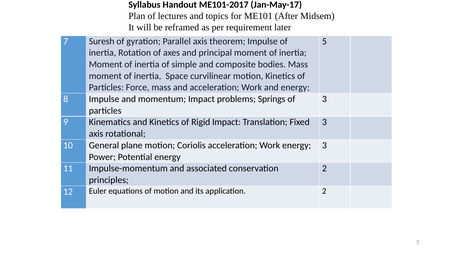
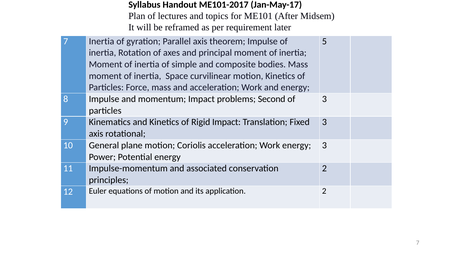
7 Suresh: Suresh -> Inertia
Springs: Springs -> Second
